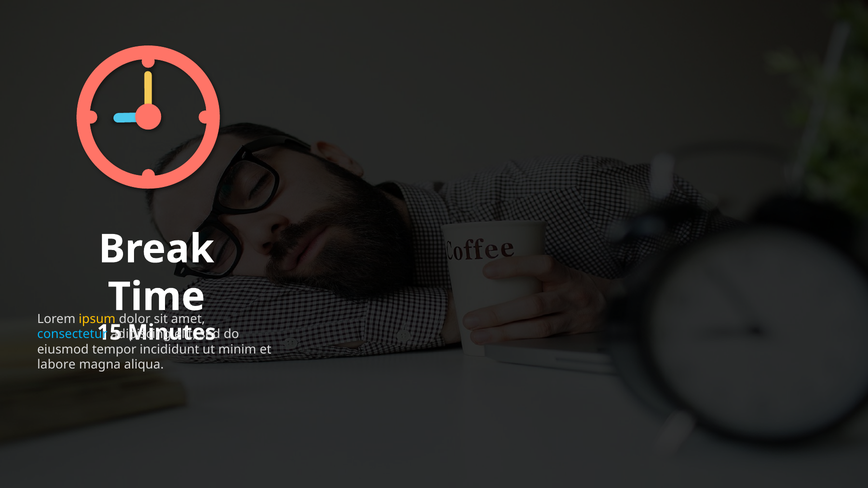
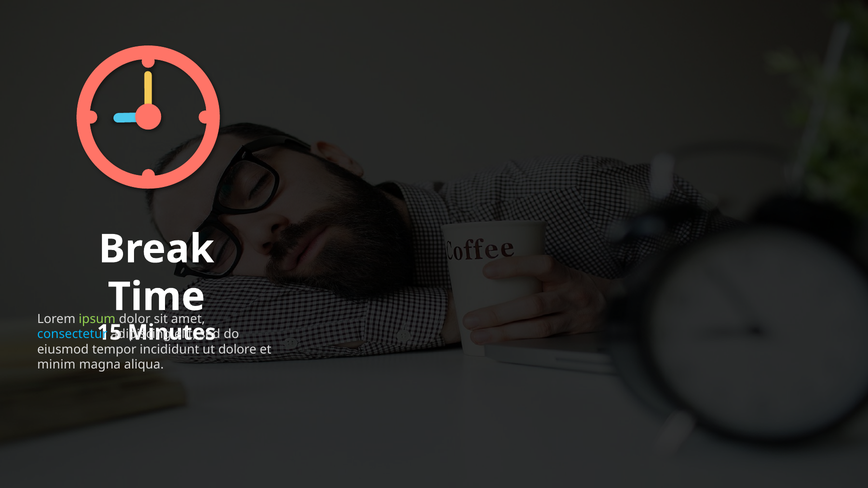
ipsum colour: yellow -> light green
minim: minim -> dolore
labore: labore -> minim
